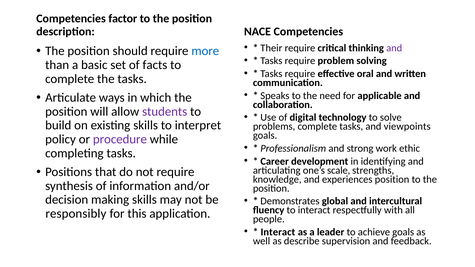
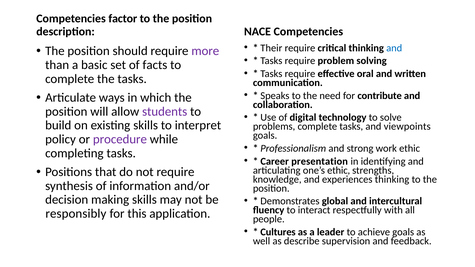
and at (394, 48) colour: purple -> blue
more colour: blue -> purple
applicable: applicable -> contribute
development: development -> presentation
one’s scale: scale -> ethic
experiences position: position -> thinking
Interact at (278, 232): Interact -> Cultures
